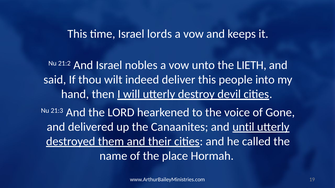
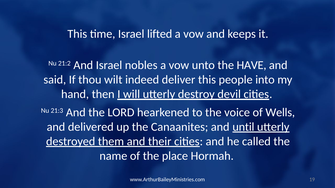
lords: lords -> lifted
LIETH: LIETH -> HAVE
Gone: Gone -> Wells
